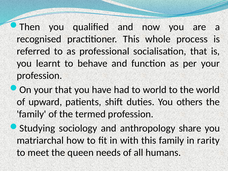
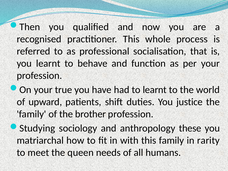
your that: that -> true
to world: world -> learnt
others: others -> justice
termed: termed -> brother
share: share -> these
